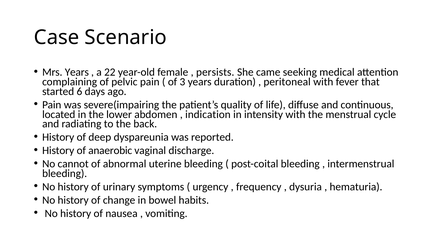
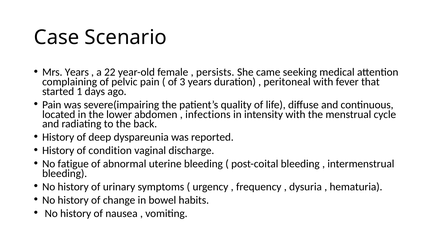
6: 6 -> 1
indication: indication -> infections
anaerobic: anaerobic -> condition
cannot: cannot -> fatigue
